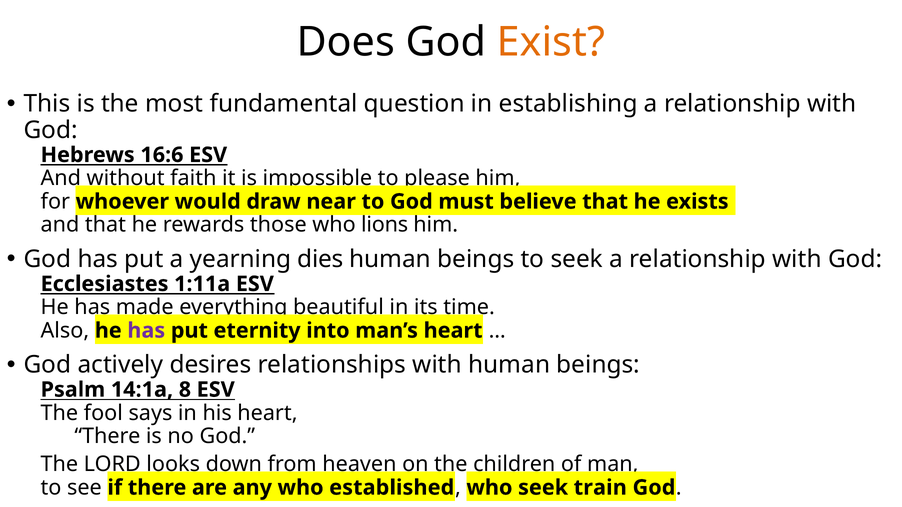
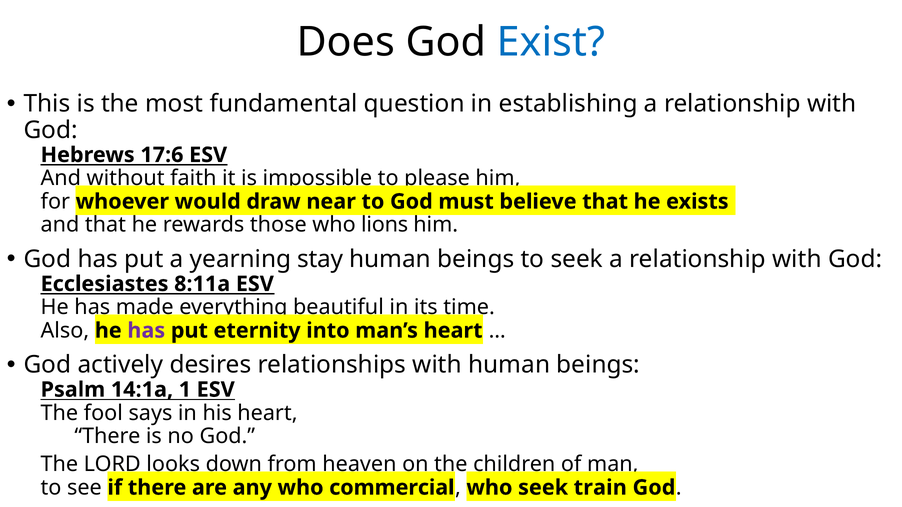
Exist colour: orange -> blue
16:6: 16:6 -> 17:6
dies: dies -> stay
1:11a: 1:11a -> 8:11a
8: 8 -> 1
established: established -> commercial
